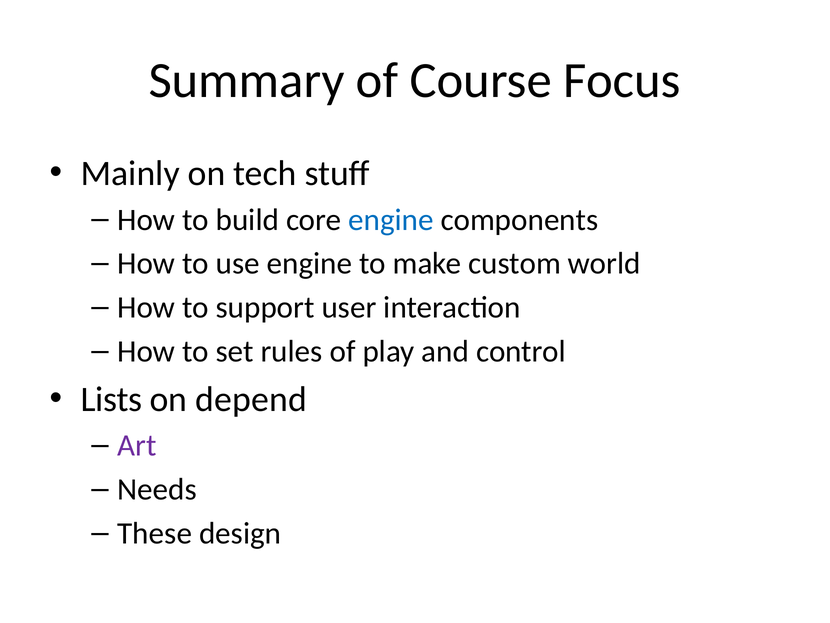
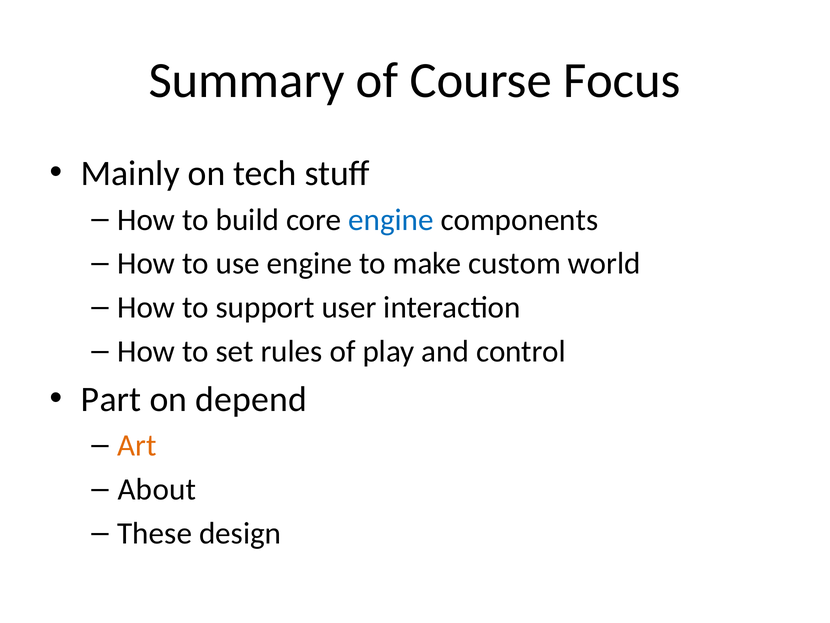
Lists: Lists -> Part
Art colour: purple -> orange
Needs: Needs -> About
